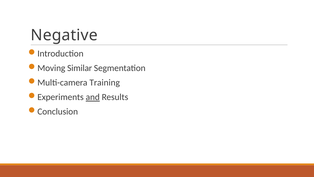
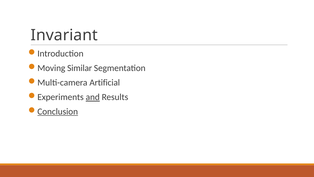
Negative: Negative -> Invariant
Training: Training -> Artificial
Conclusion underline: none -> present
